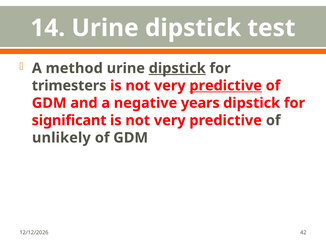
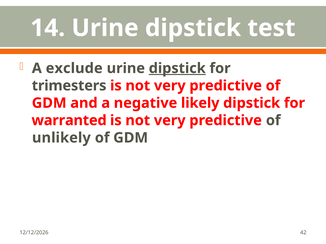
method: method -> exclude
predictive at (226, 86) underline: present -> none
years: years -> likely
significant: significant -> warranted
